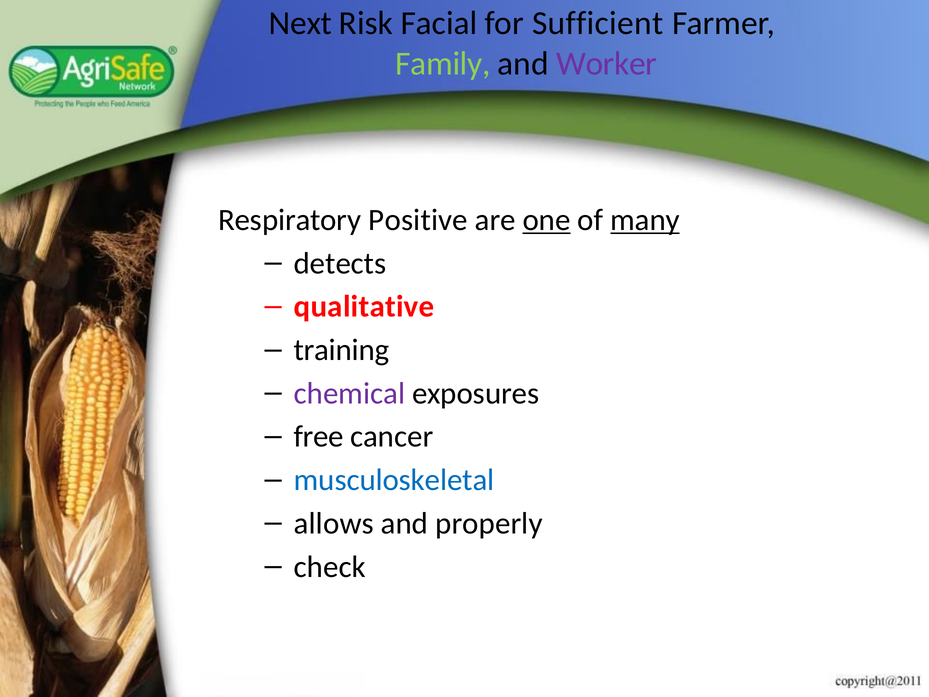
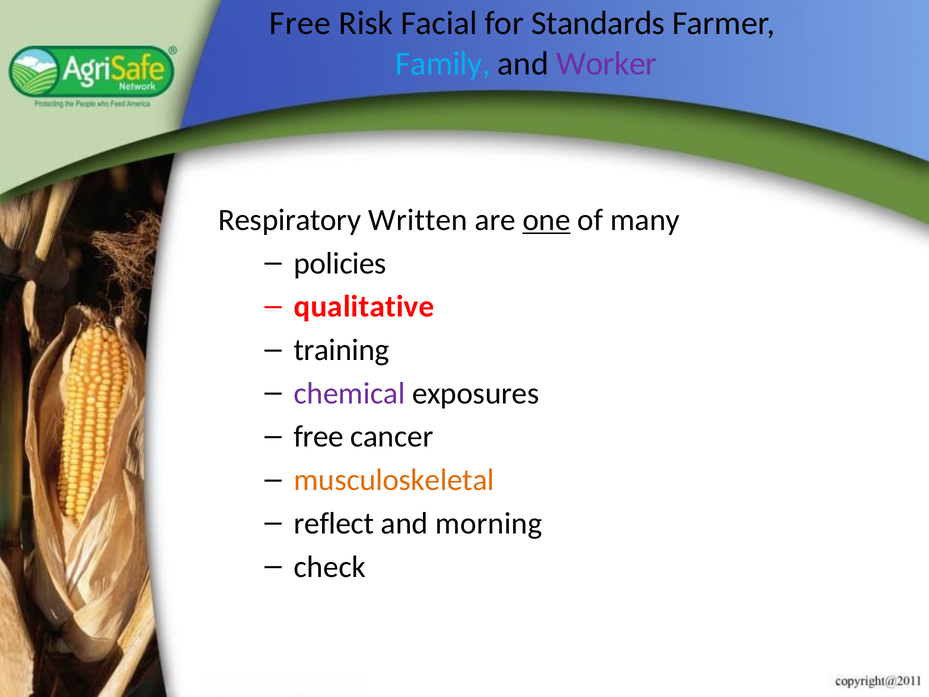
Next at (300, 23): Next -> Free
Sufficient: Sufficient -> Standards
Family colour: light green -> light blue
Positive: Positive -> Written
many underline: present -> none
detects: detects -> policies
musculoskeletal colour: blue -> orange
allows: allows -> reflect
properly: properly -> morning
